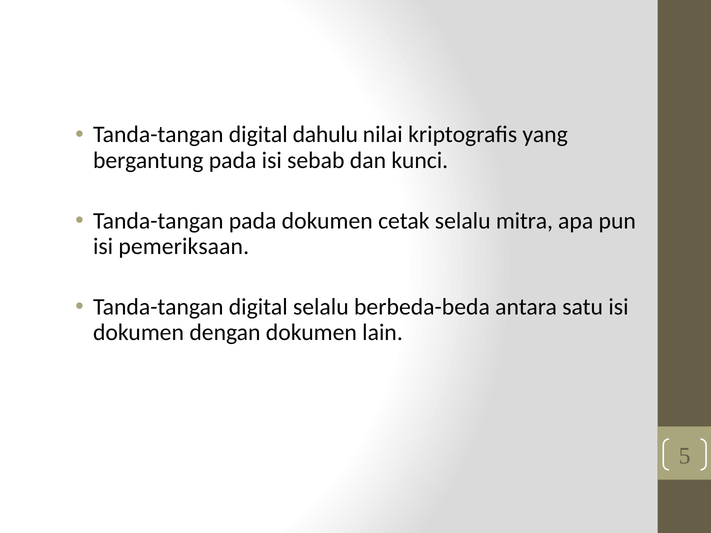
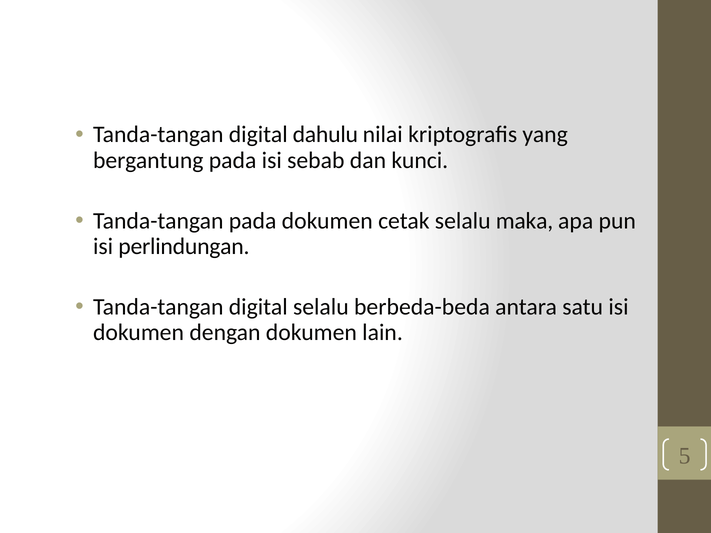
mitra: mitra -> maka
pemeriksaan: pemeriksaan -> perlindungan
